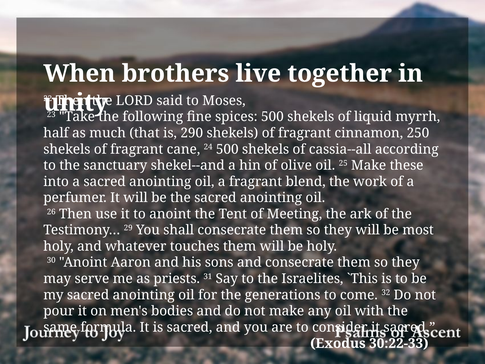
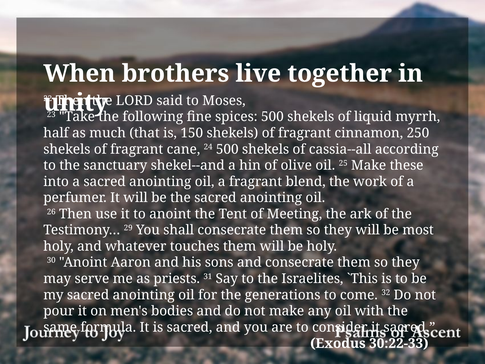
290: 290 -> 150
